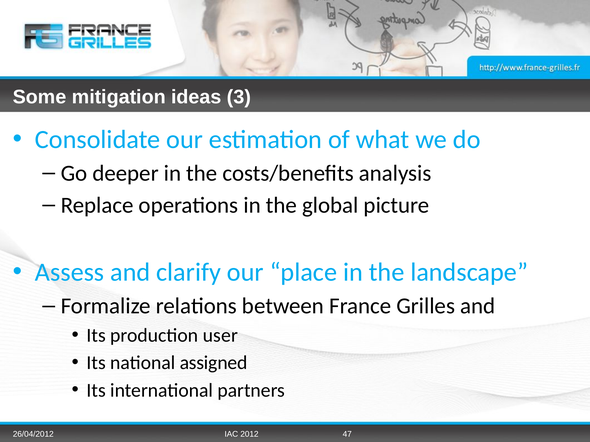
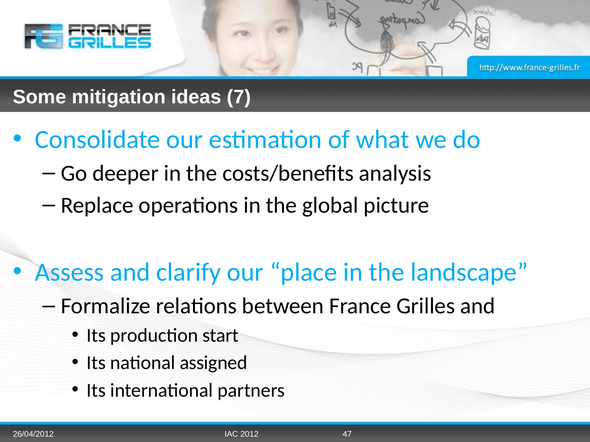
3: 3 -> 7
user: user -> start
